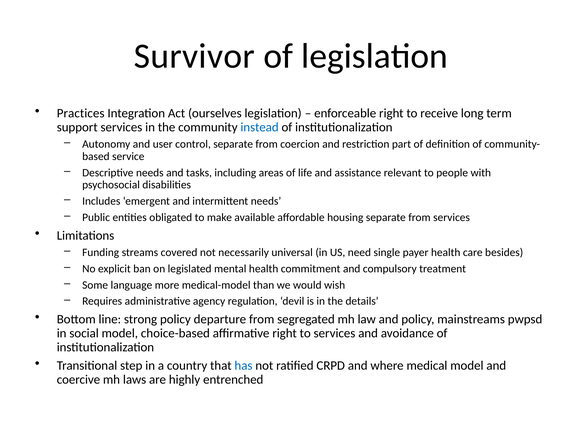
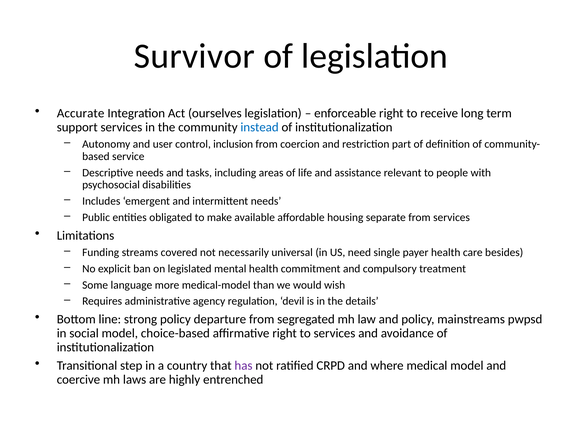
Practices: Practices -> Accurate
control separate: separate -> inclusion
has colour: blue -> purple
